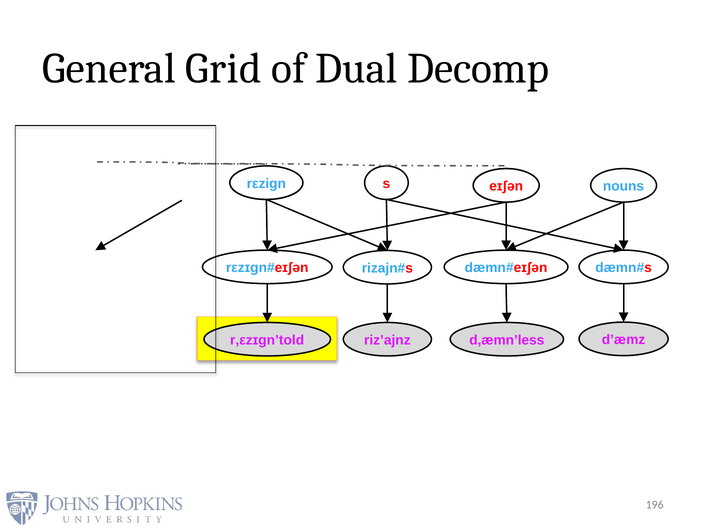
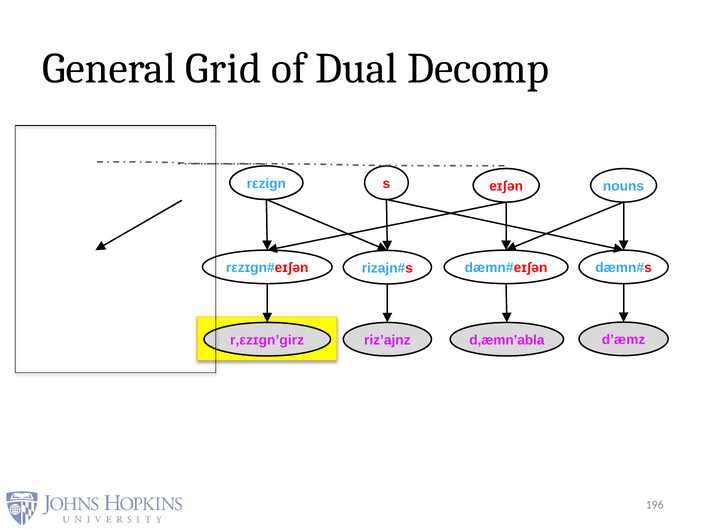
r,εzɪgn’told: r,εzɪgn’told -> r,εzɪgn’girz
d,æmn’less: d,æmn’less -> d,æmn’abla
